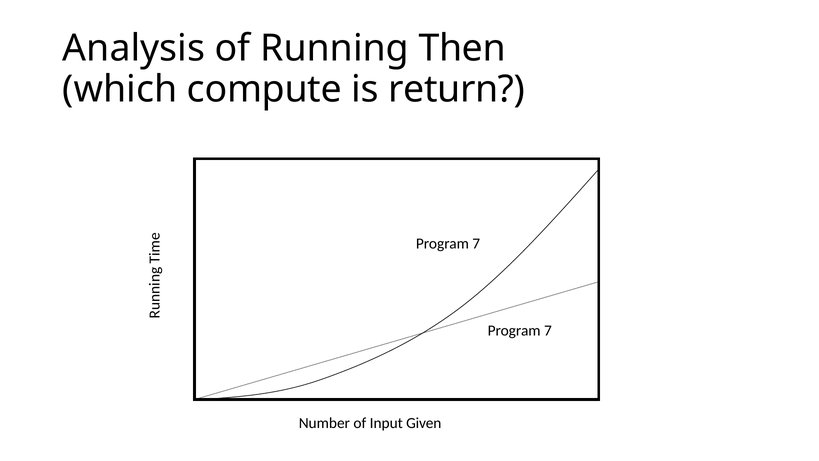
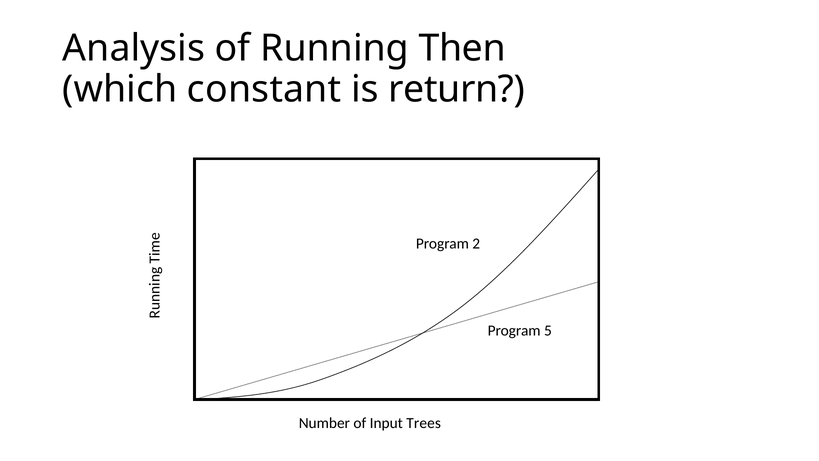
compute: compute -> constant
7 at (476, 244): 7 -> 2
7 at (548, 331): 7 -> 5
Given: Given -> Trees
